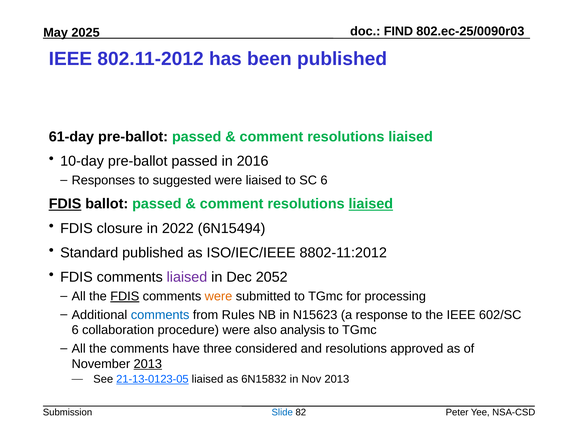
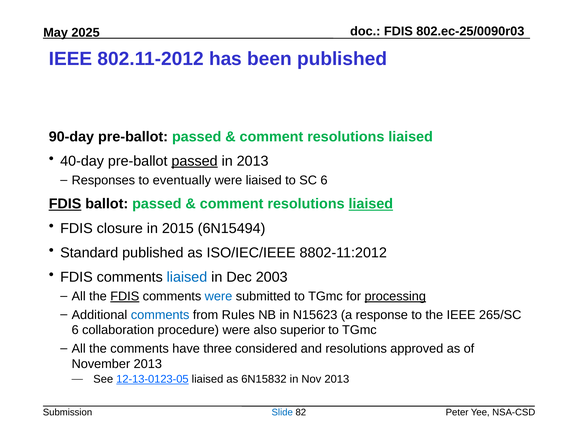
FIND at (398, 31): FIND -> FDIS
61-day: 61-day -> 90-day
10-day: 10-day -> 40-day
passed at (195, 161) underline: none -> present
in 2016: 2016 -> 2013
suggested: suggested -> eventually
2022: 2022 -> 2015
liaised at (187, 277) colour: purple -> blue
2052: 2052 -> 2003
were at (219, 296) colour: orange -> blue
processing underline: none -> present
602/SC: 602/SC -> 265/SC
analysis: analysis -> superior
2013 at (148, 364) underline: present -> none
21-13-0123-05: 21-13-0123-05 -> 12-13-0123-05
